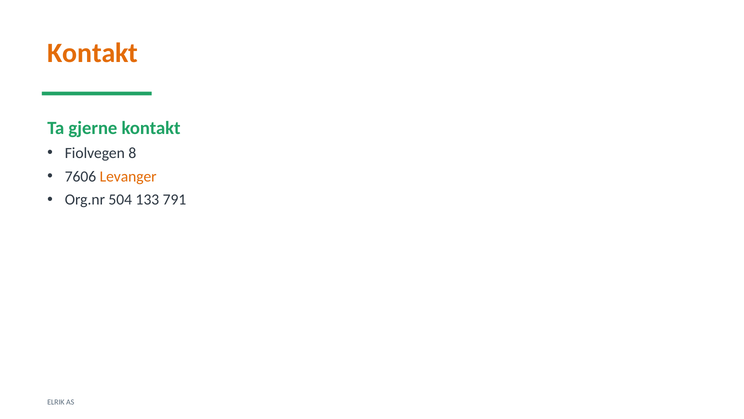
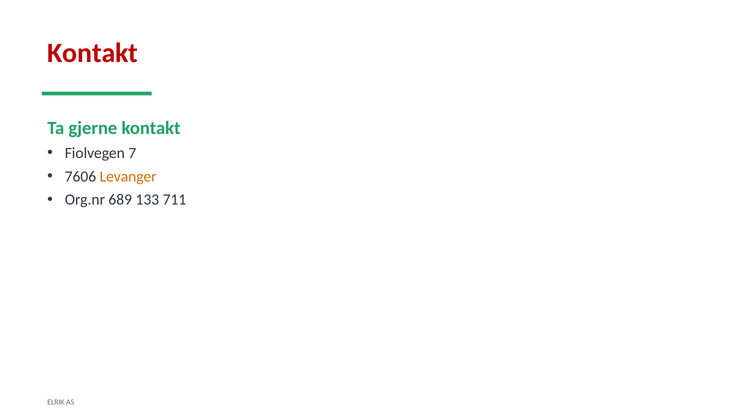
Kontakt at (93, 53) colour: orange -> red
8: 8 -> 7
504: 504 -> 689
791: 791 -> 711
